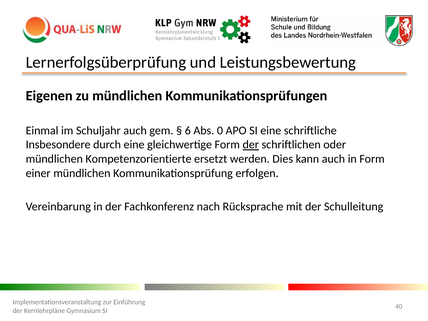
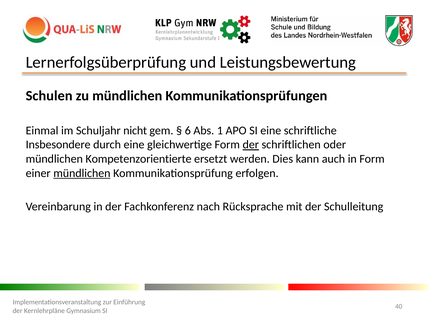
Eigenen: Eigenen -> Schulen
Schuljahr auch: auch -> nicht
0: 0 -> 1
mündlichen at (82, 173) underline: none -> present
